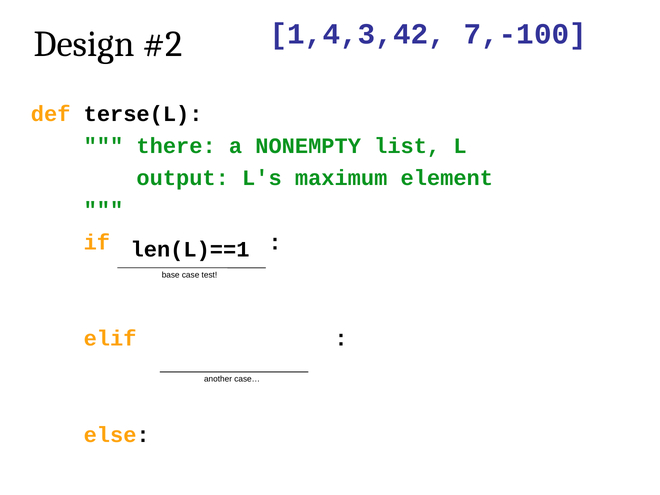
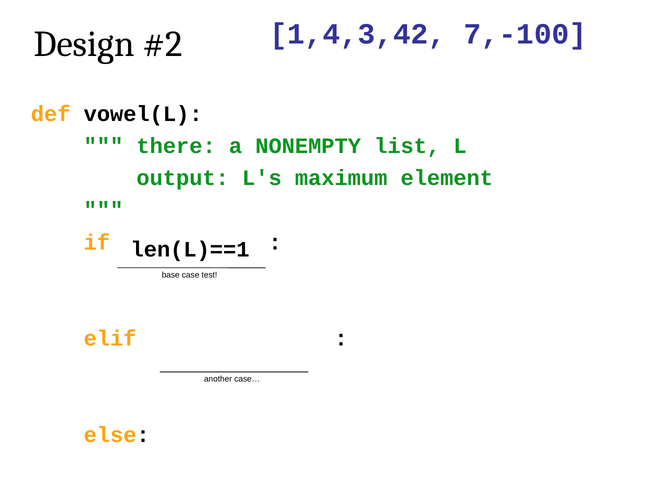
terse(L: terse(L -> vowel(L
